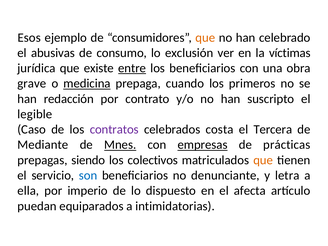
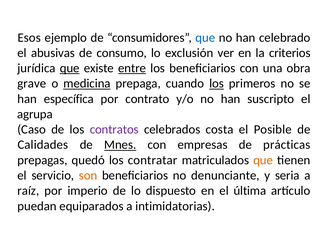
que at (205, 38) colour: orange -> blue
víctimas: víctimas -> criterios
que at (70, 68) underline: none -> present
los at (217, 84) underline: none -> present
redacción: redacción -> específica
legible: legible -> agrupa
Tercera: Tercera -> Posible
Mediante: Mediante -> Calidades
empresas underline: present -> none
siendo: siendo -> quedó
colectivos: colectivos -> contratar
son colour: blue -> orange
letra: letra -> seria
ella: ella -> raíz
afecta: afecta -> última
